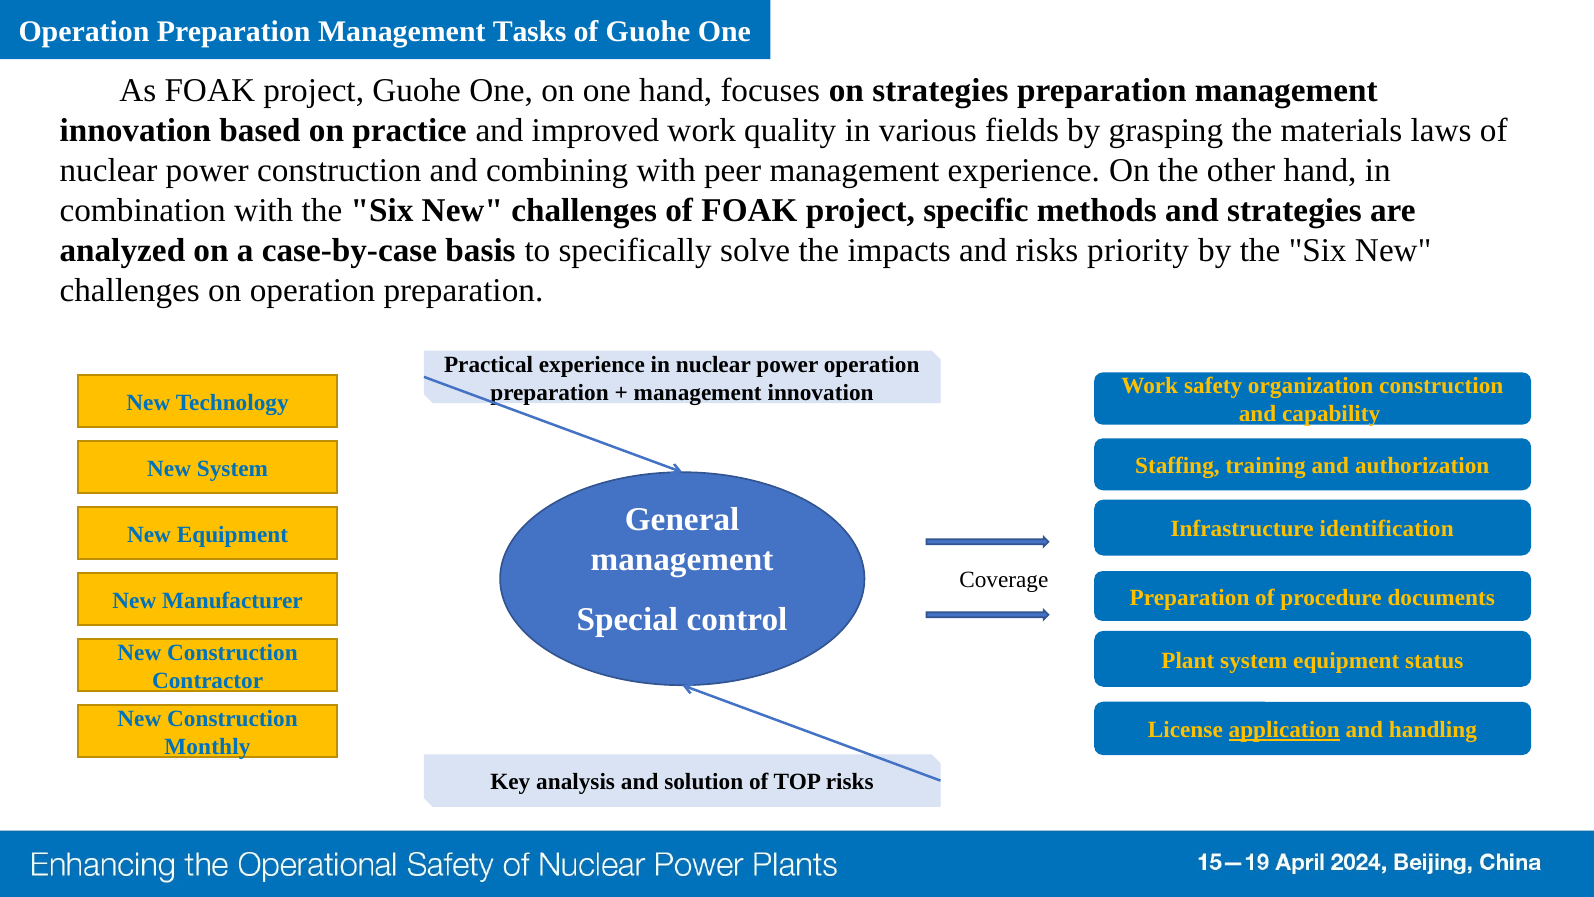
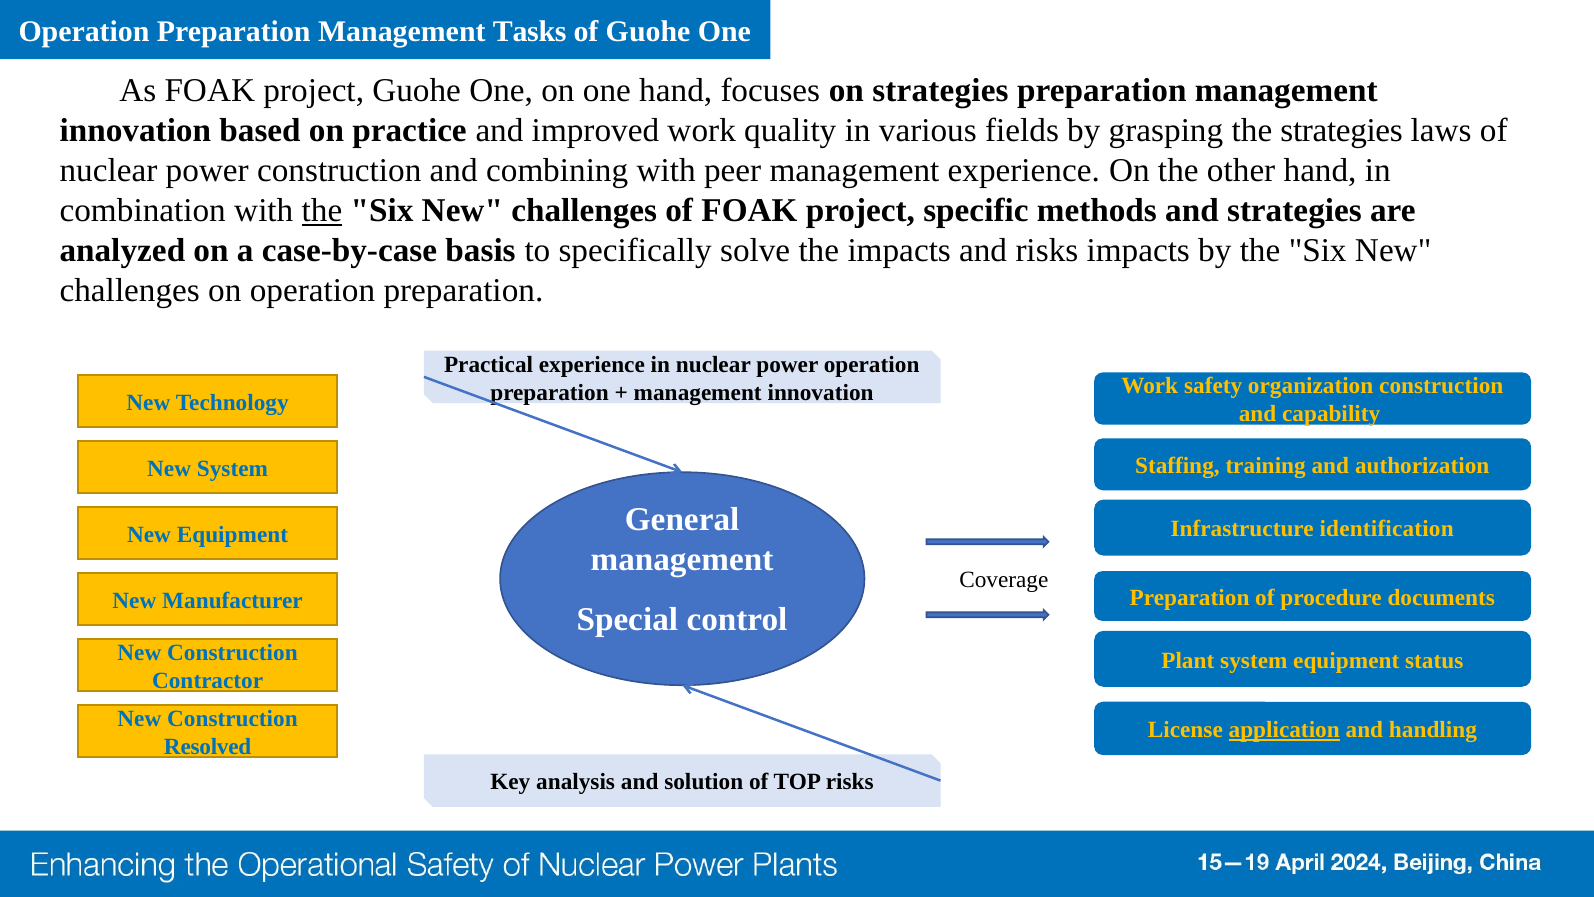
the materials: materials -> strategies
the at (322, 211) underline: none -> present
risks priority: priority -> impacts
Monthly: Monthly -> Resolved
